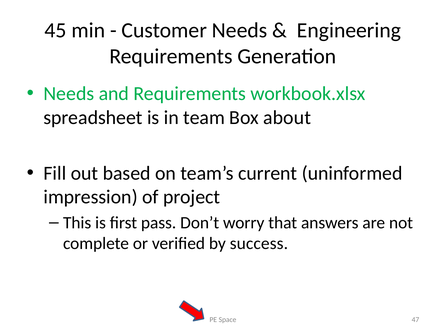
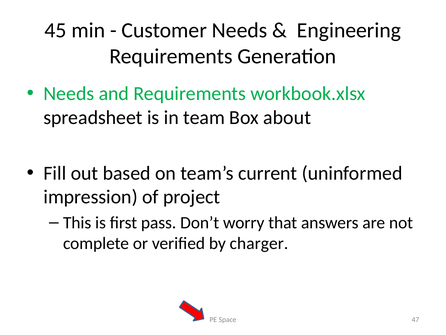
success: success -> charger
